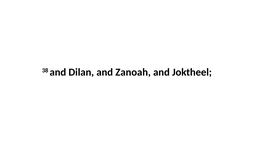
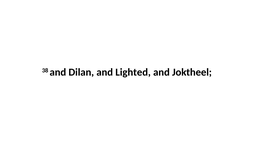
Zanoah: Zanoah -> Lighted
